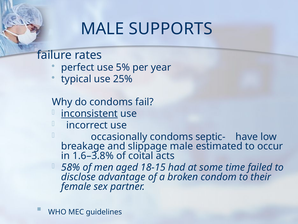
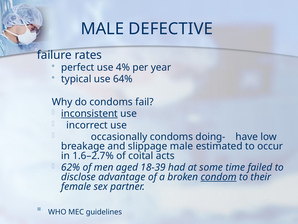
SUPPORTS: SUPPORTS -> DEFECTIVE
5%: 5% -> 4%
25%: 25% -> 64%
septic-: septic- -> doing-
1.6–3.8%: 1.6–3.8% -> 1.6–2.7%
58%: 58% -> 62%
18-15: 18-15 -> 18-39
condom underline: none -> present
